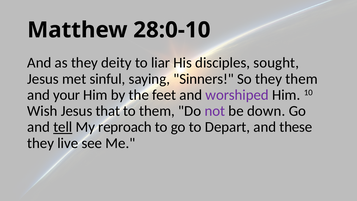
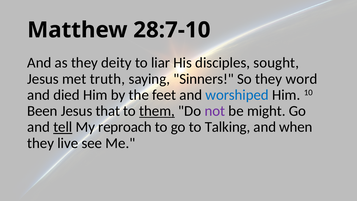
28:0-10: 28:0-10 -> 28:7-10
sinful: sinful -> truth
they them: them -> word
your: your -> died
worshiped colour: purple -> blue
Wish: Wish -> Been
them at (157, 111) underline: none -> present
down: down -> might
Depart: Depart -> Talking
these: these -> when
